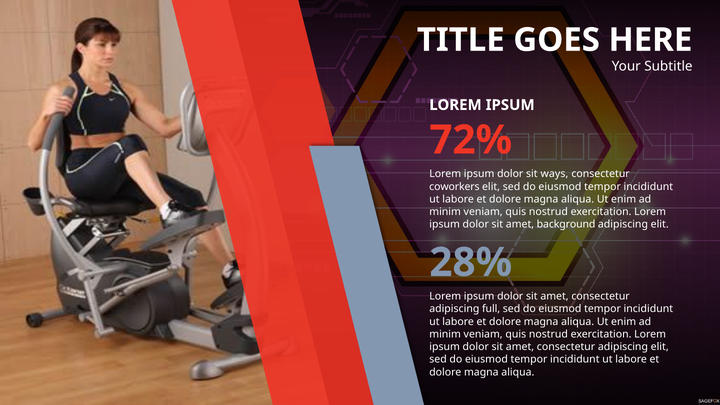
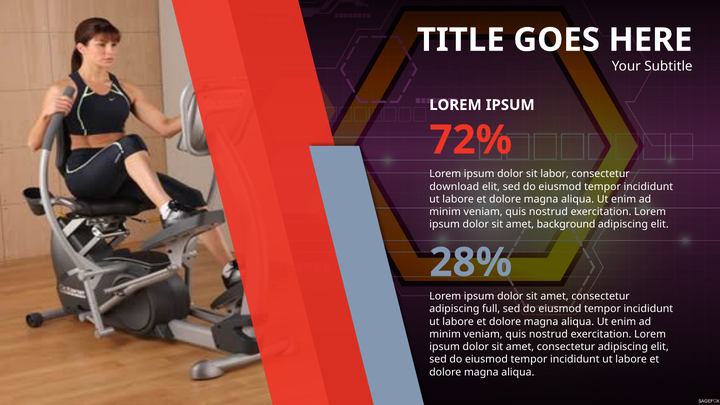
ways: ways -> labor
coworkers: coworkers -> download
